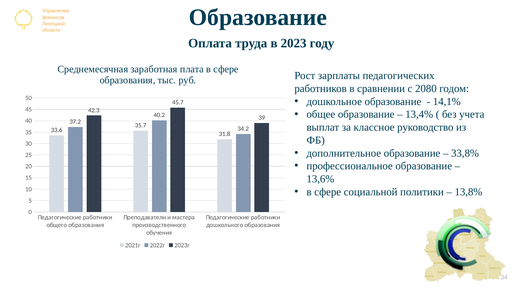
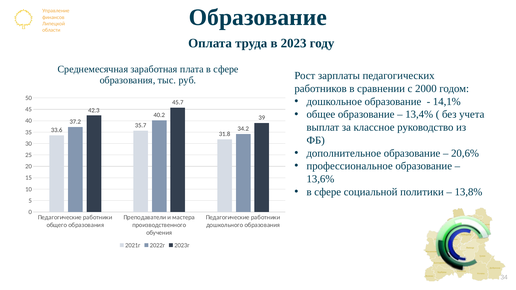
2080: 2080 -> 2000
33,8%: 33,8% -> 20,6%
